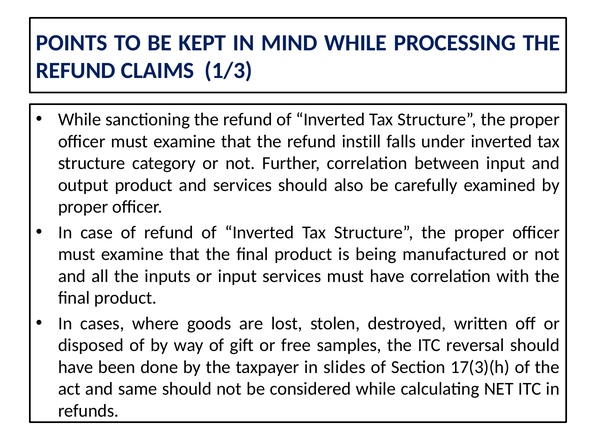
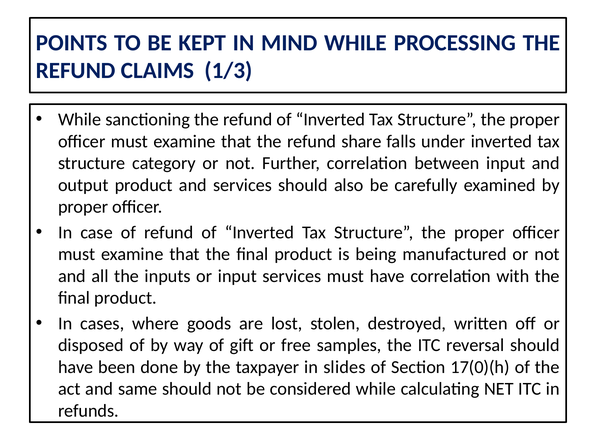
instill: instill -> share
17(3)(h: 17(3)(h -> 17(0)(h
